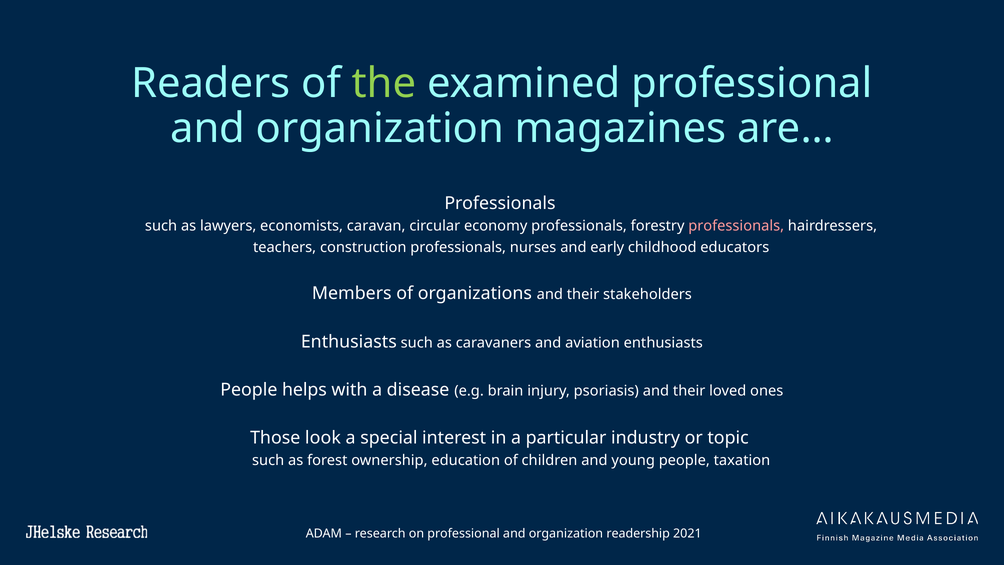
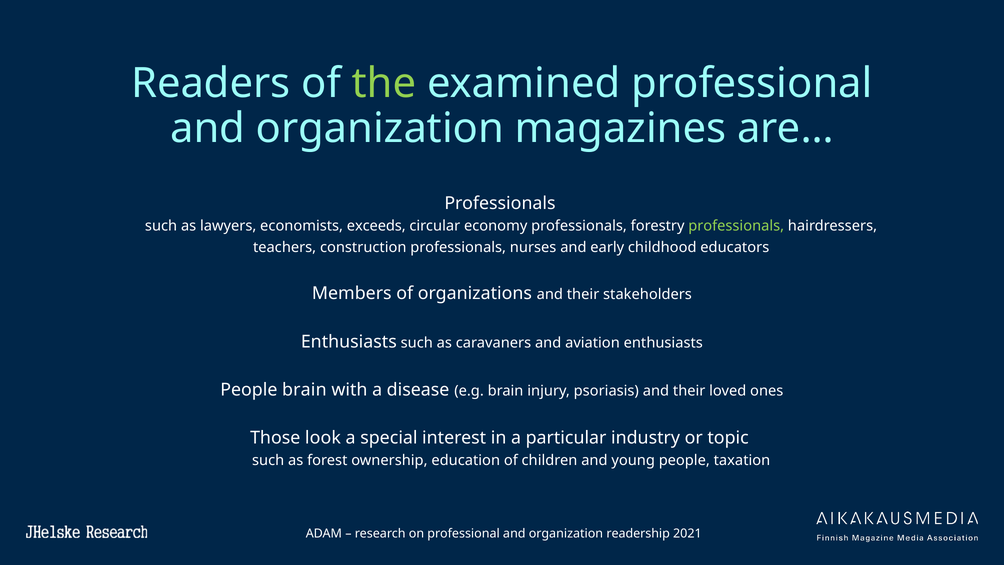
caravan: caravan -> exceeds
professionals at (736, 226) colour: pink -> light green
People helps: helps -> brain
